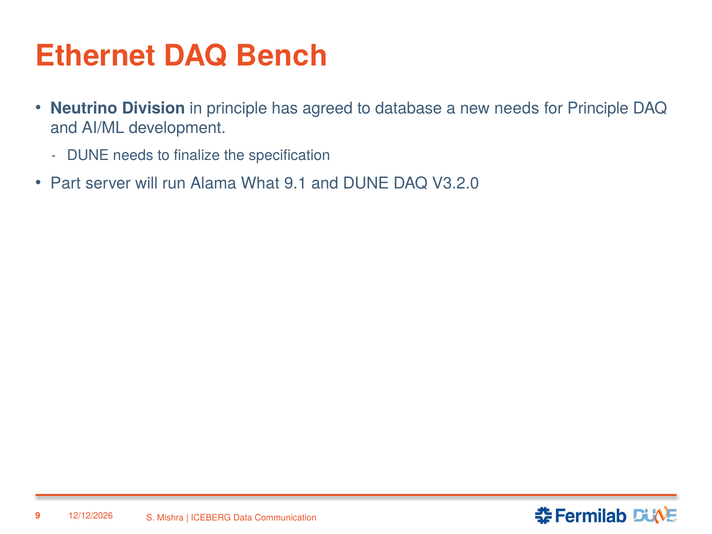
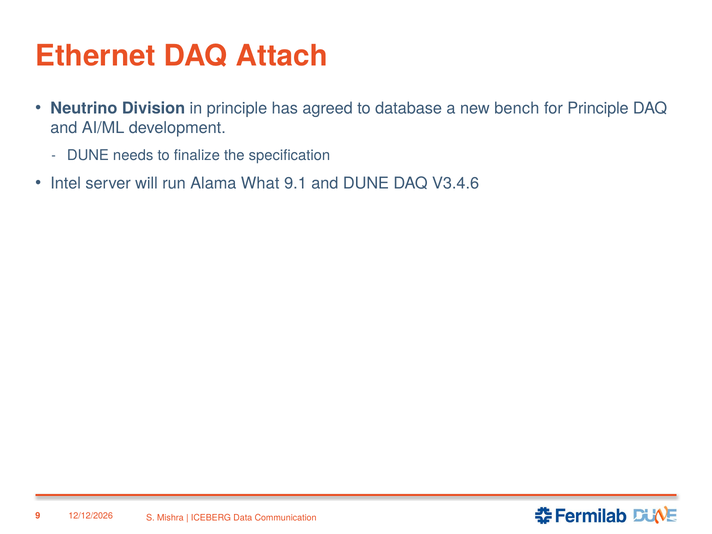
Bench: Bench -> Attach
new needs: needs -> bench
Part: Part -> Intel
V3.2.0: V3.2.0 -> V3.4.6
